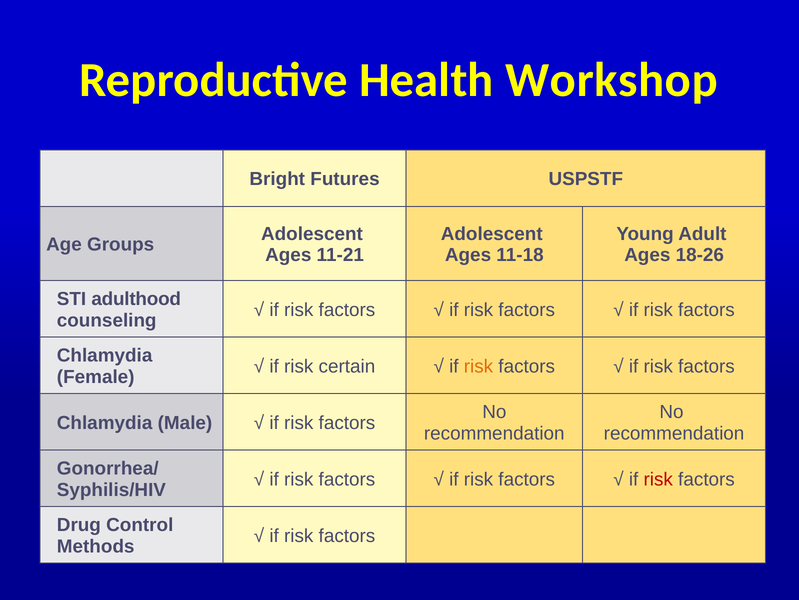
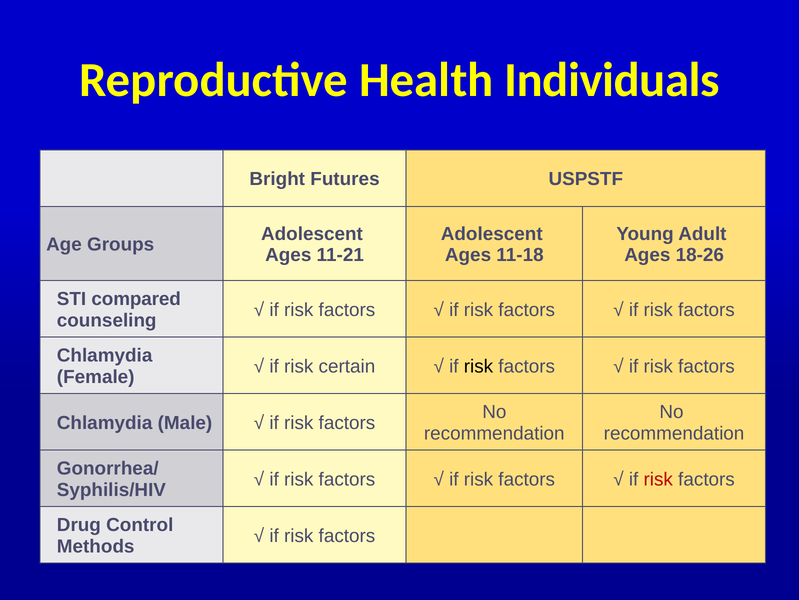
Workshop: Workshop -> Individuals
adulthood: adulthood -> compared
risk at (478, 366) colour: orange -> black
